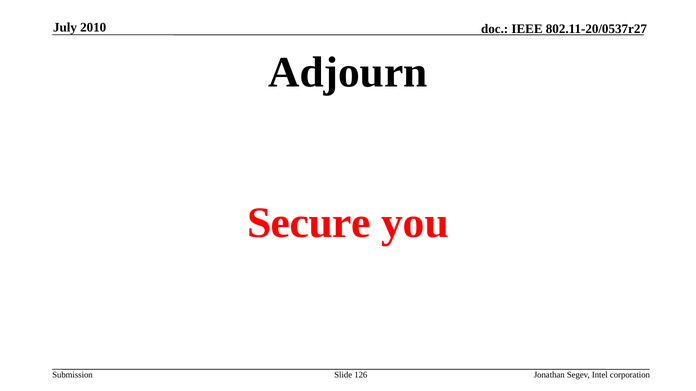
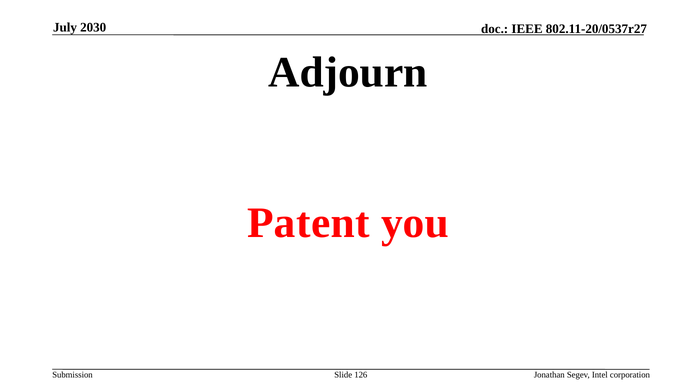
2010: 2010 -> 2030
Secure: Secure -> Patent
